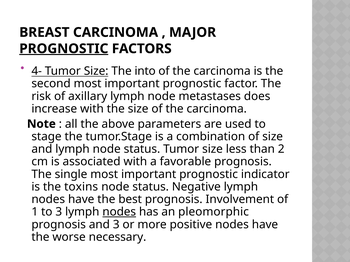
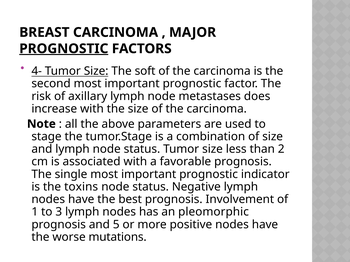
into: into -> soft
nodes at (119, 212) underline: present -> none
and 3: 3 -> 5
necessary: necessary -> mutations
